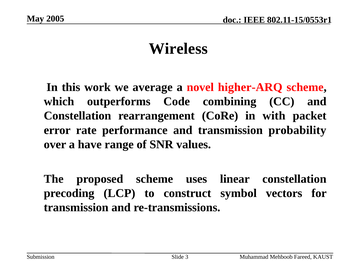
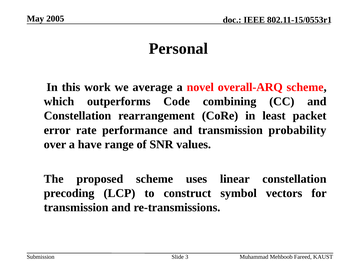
Wireless: Wireless -> Personal
higher-ARQ: higher-ARQ -> overall-ARQ
with: with -> least
